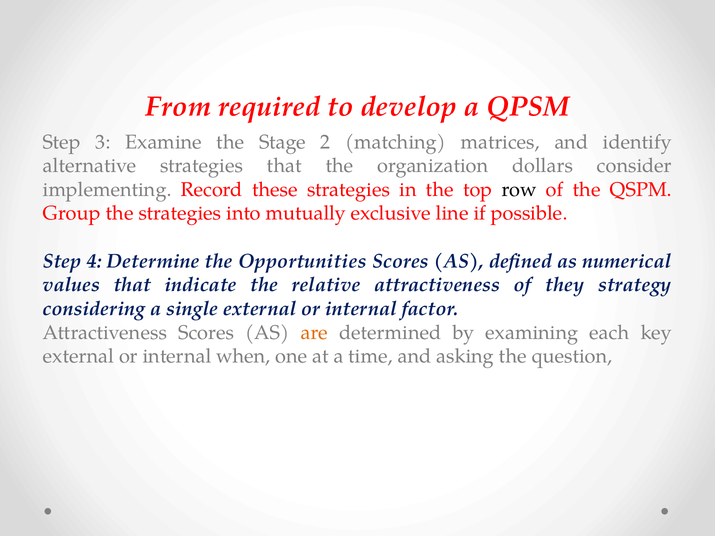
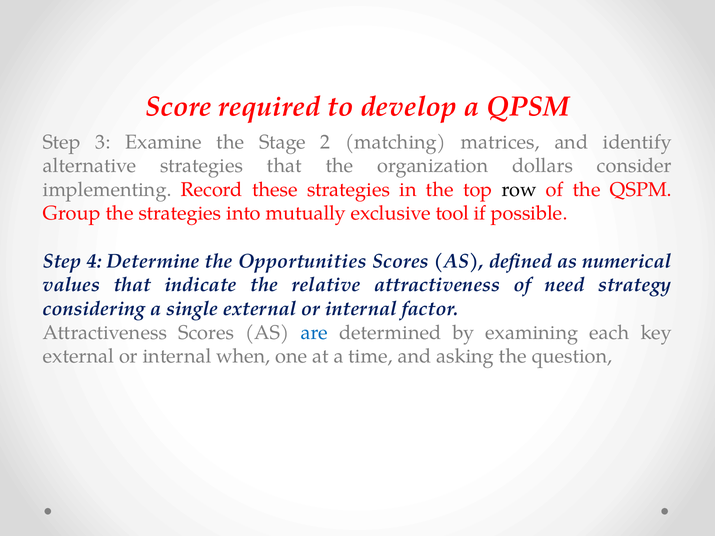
From: From -> Score
line: line -> tool
they: they -> need
are colour: orange -> blue
